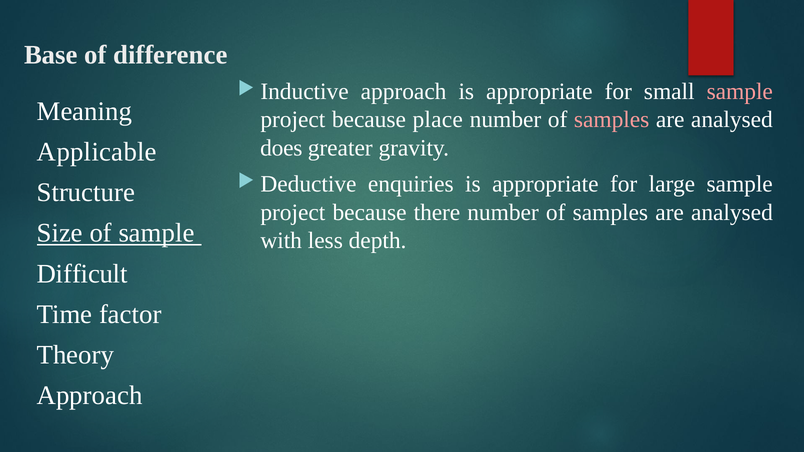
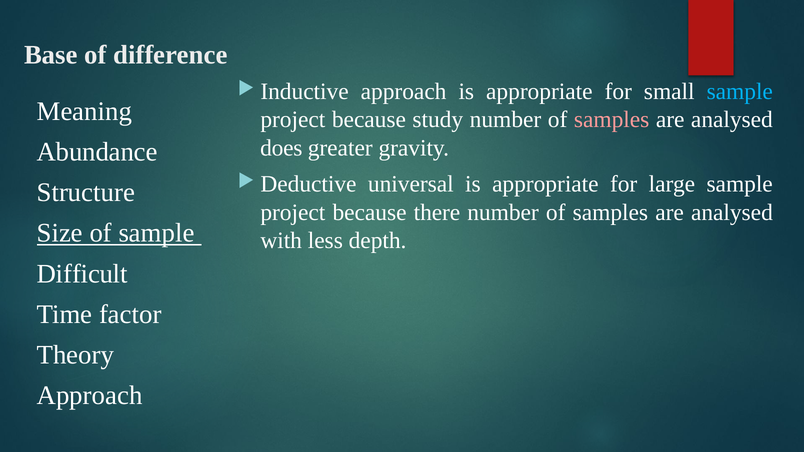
sample at (740, 92) colour: pink -> light blue
place: place -> study
Applicable: Applicable -> Abundance
enquiries: enquiries -> universal
